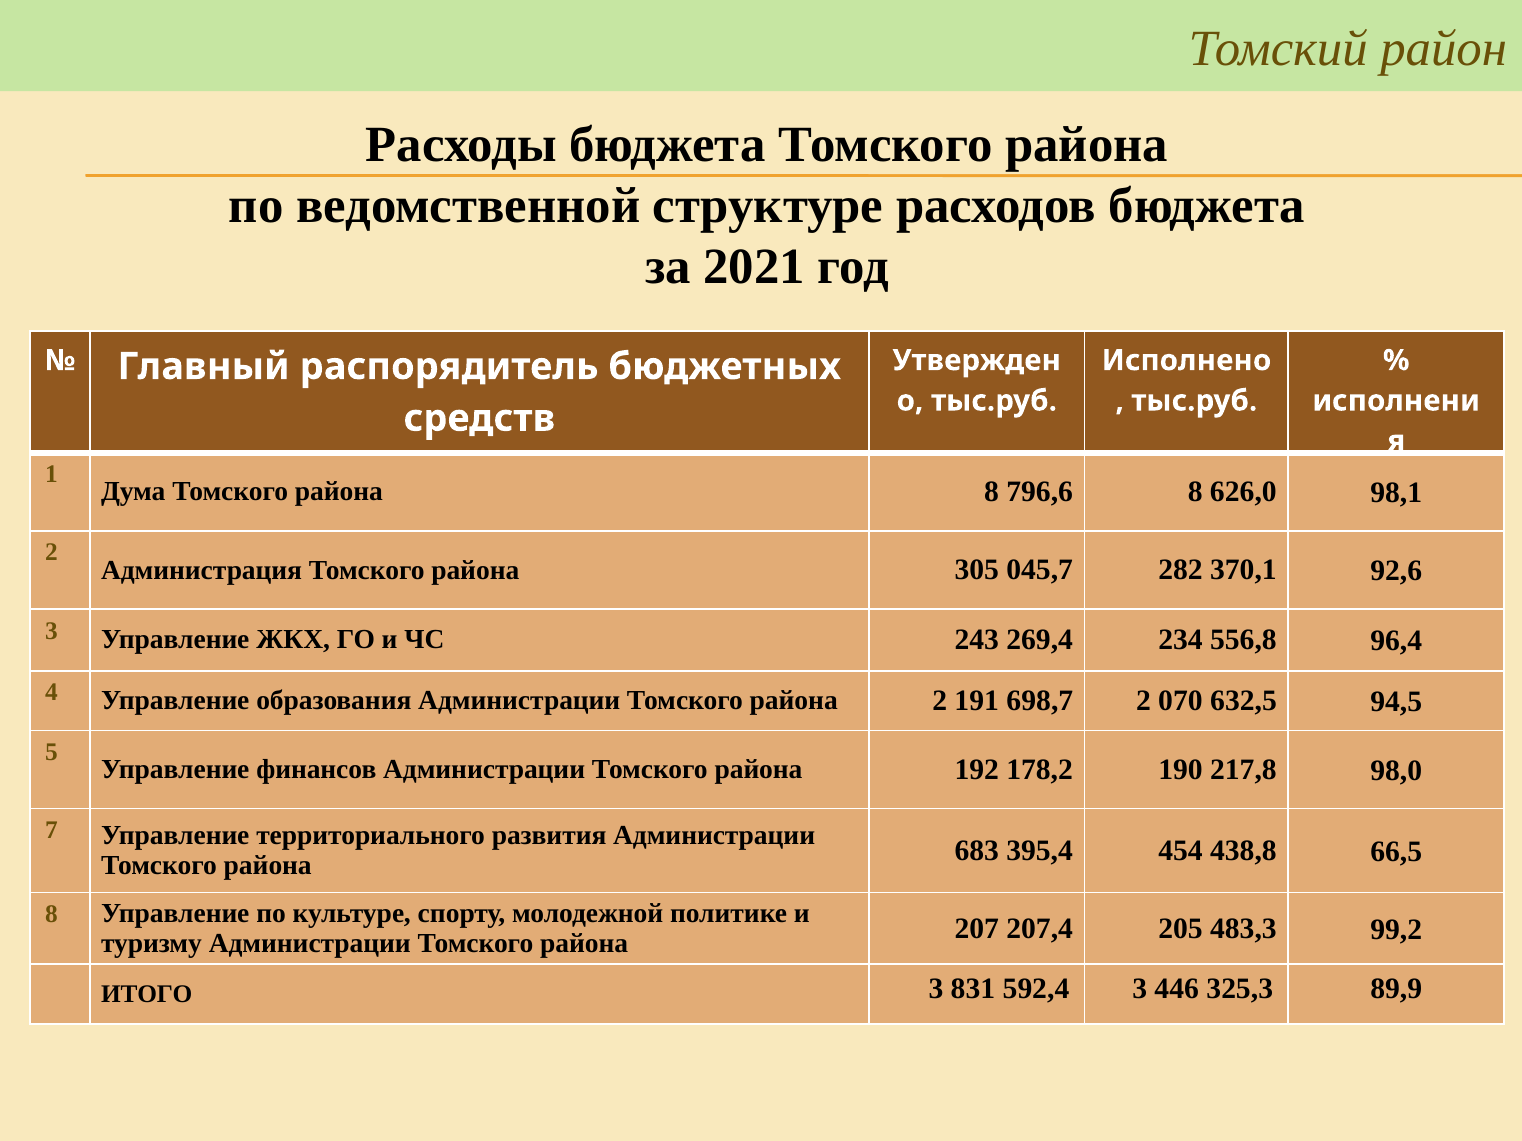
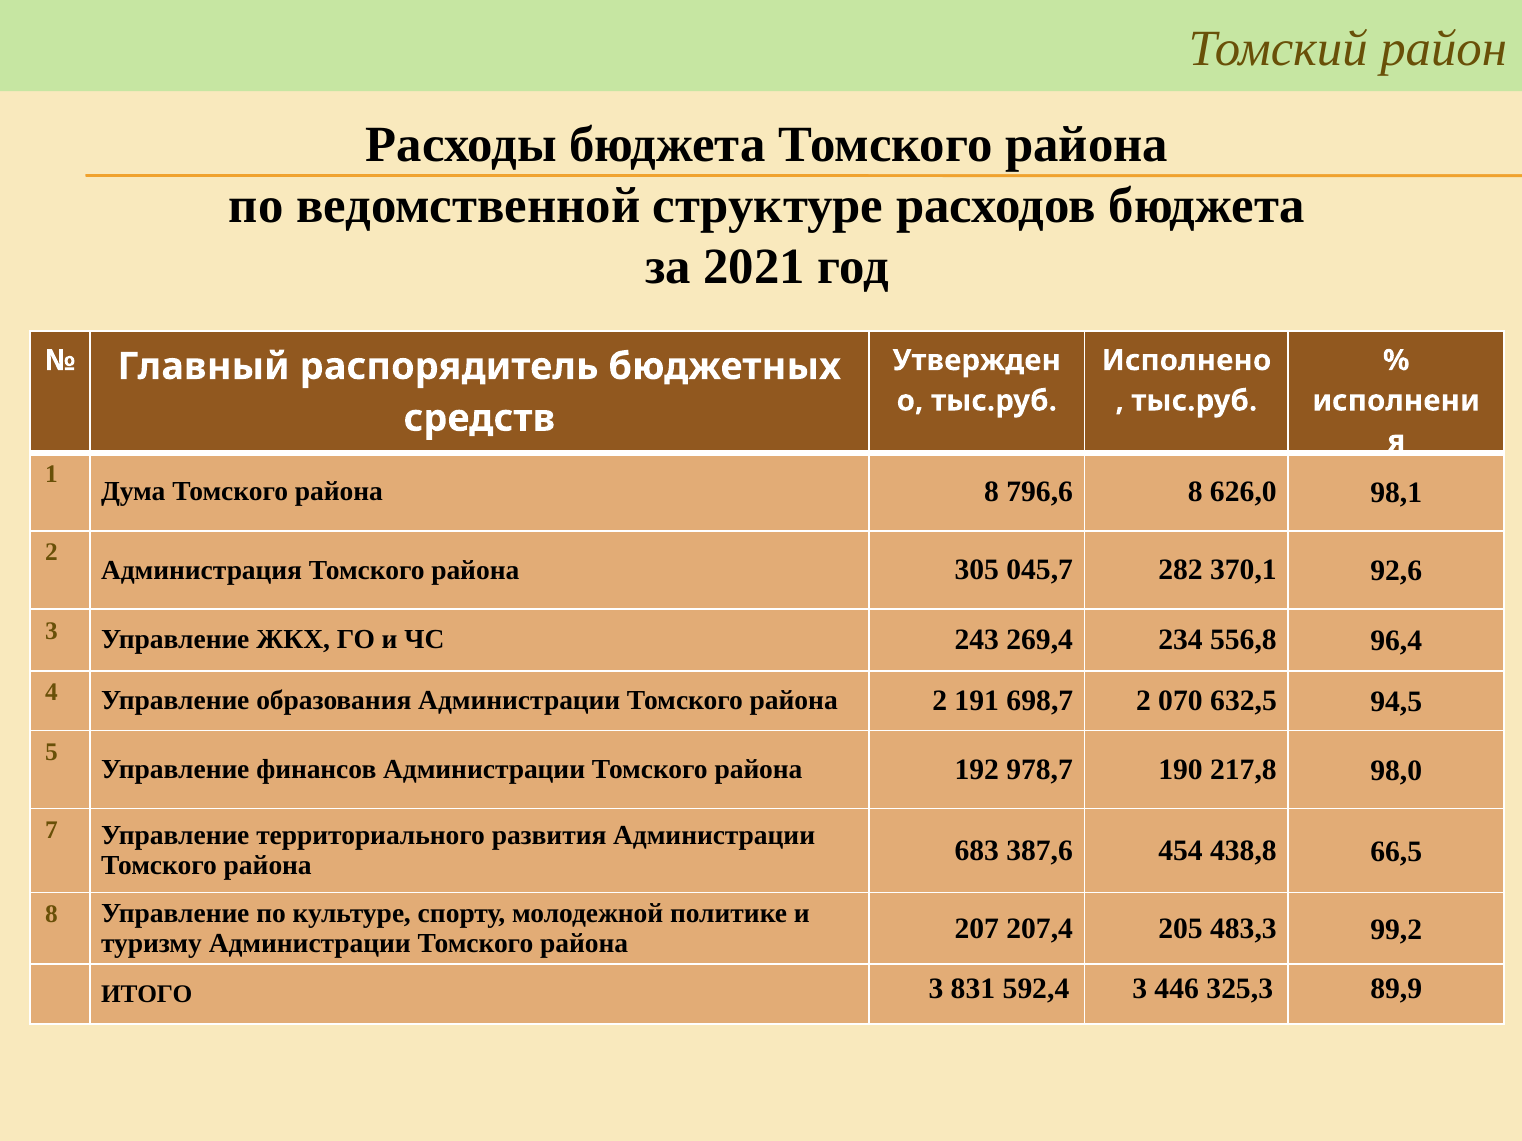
178,2: 178,2 -> 978,7
395,4: 395,4 -> 387,6
